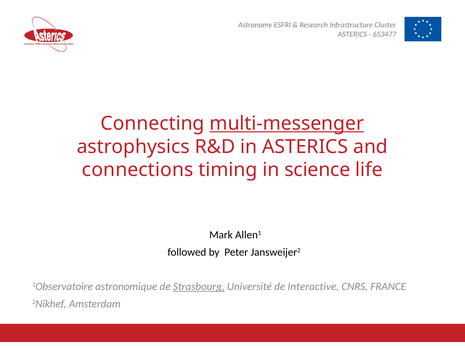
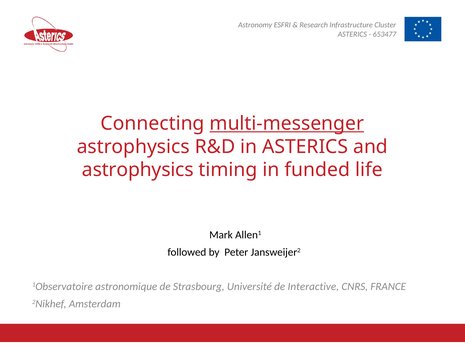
connections at (138, 170): connections -> astrophysics
science: science -> funded
Strasbourg underline: present -> none
